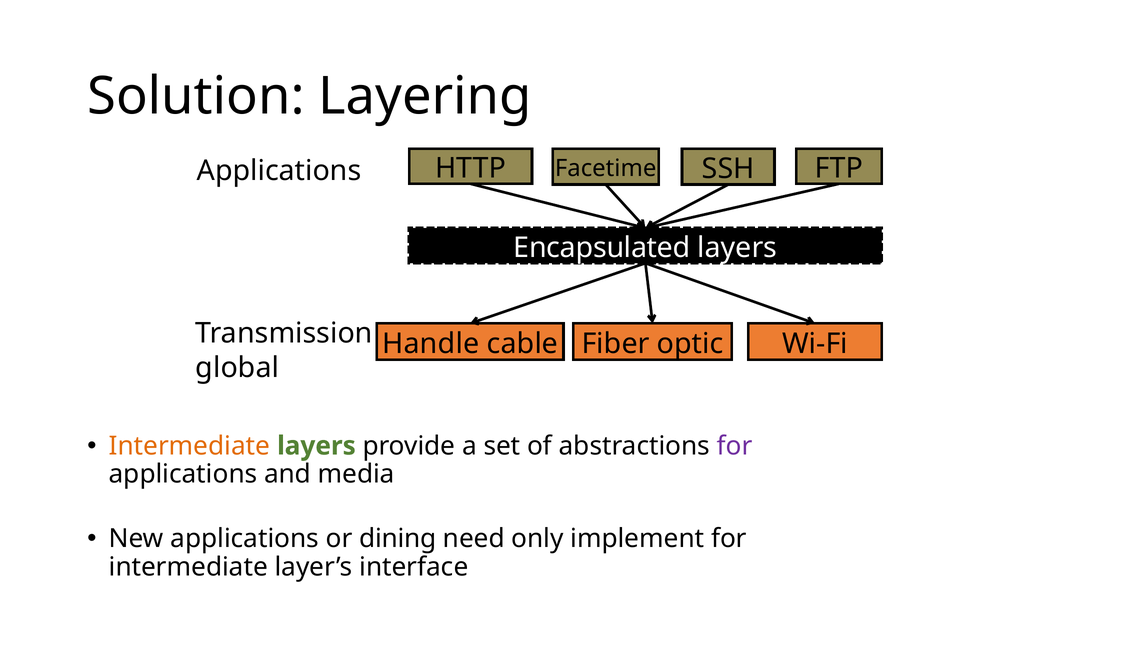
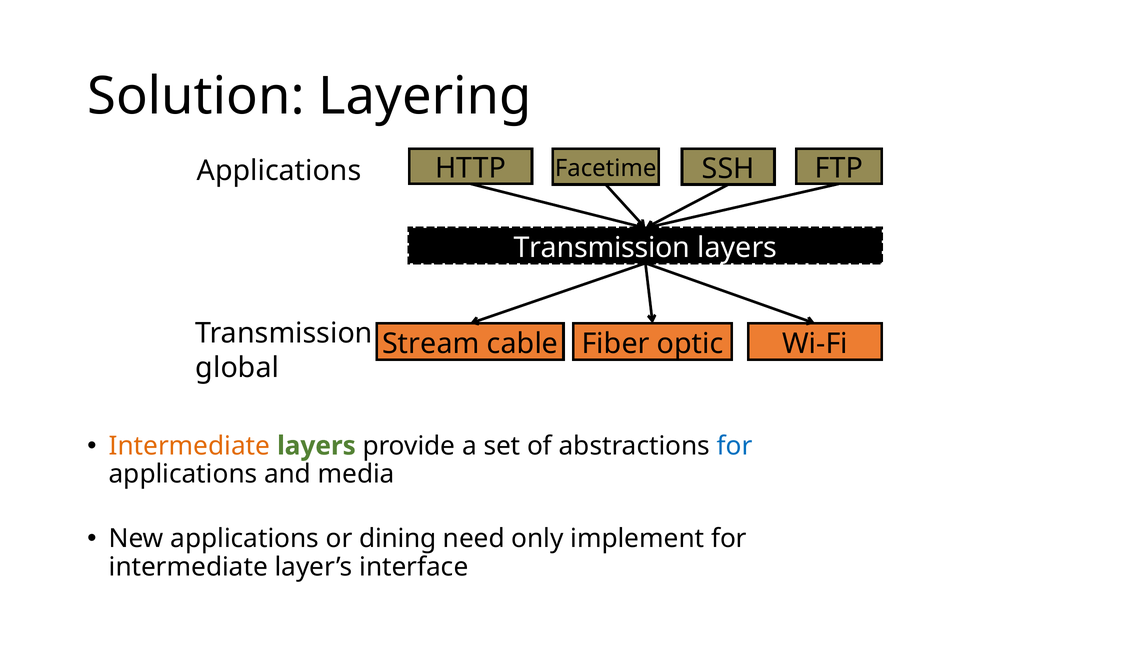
Encapsulated at (602, 247): Encapsulated -> Transmission
Handle: Handle -> Stream
for at (735, 446) colour: purple -> blue
